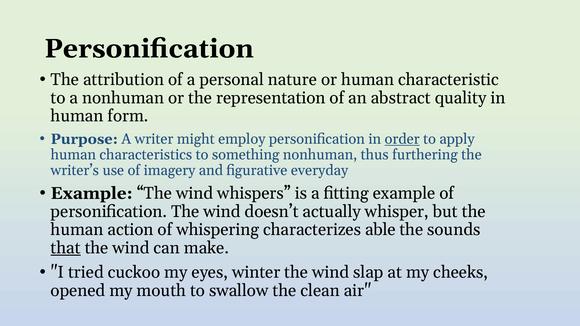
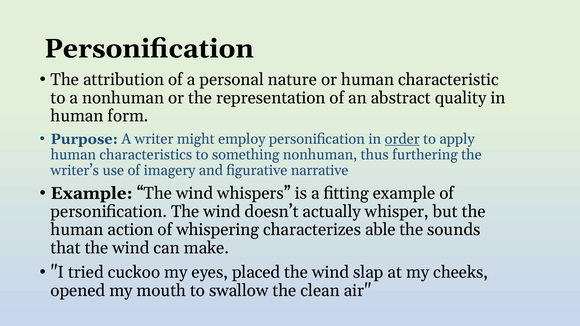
everyday: everyday -> narrative
that underline: present -> none
winter: winter -> placed
